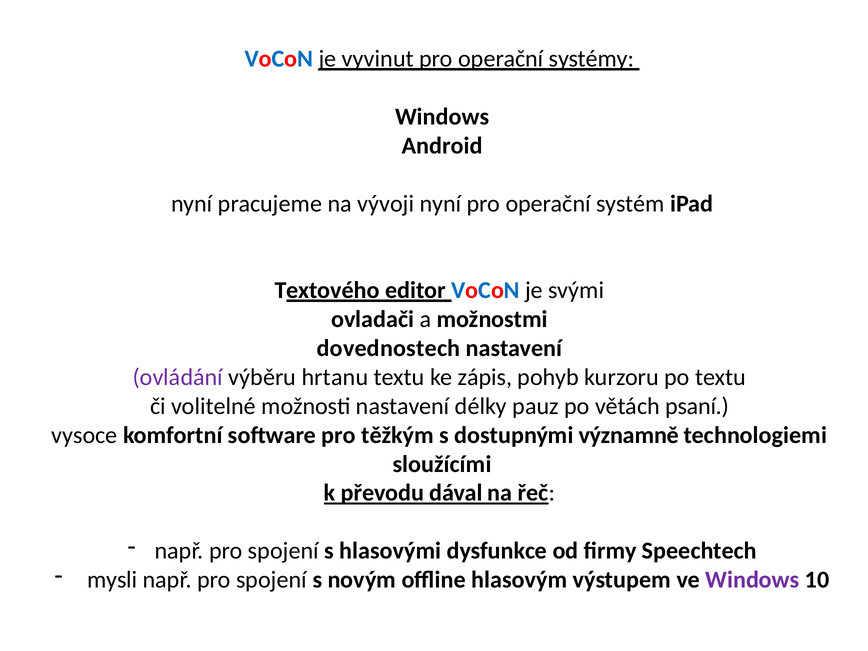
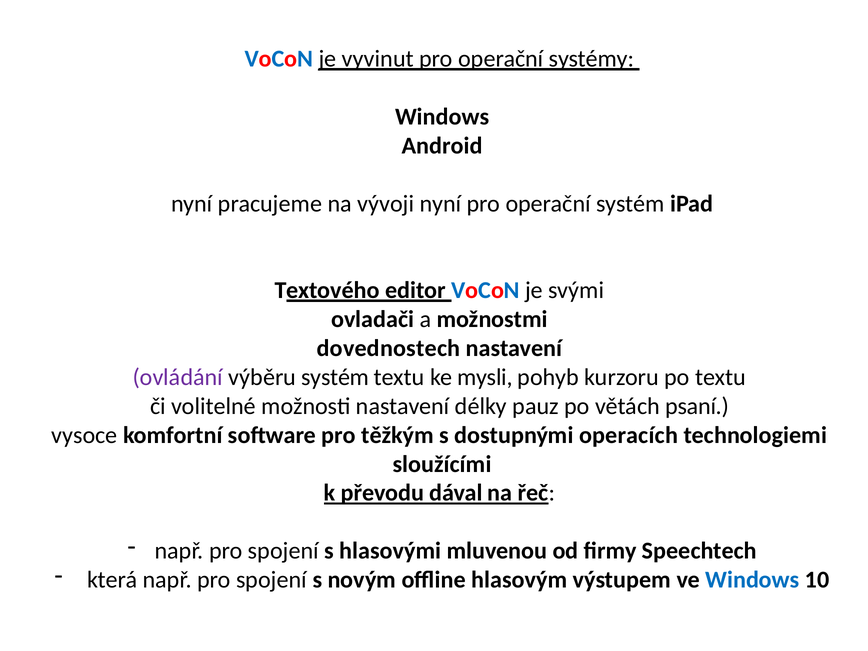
výběru hrtanu: hrtanu -> systém
zápis: zápis -> mysli
významně: významně -> operacích
dysfunkce: dysfunkce -> mluvenou
mysli: mysli -> která
Windows at (752, 580) colour: purple -> blue
